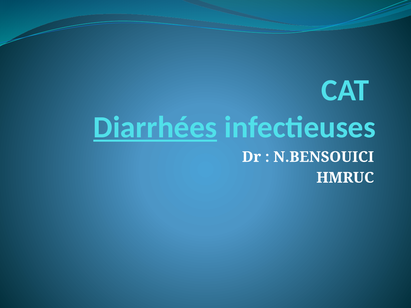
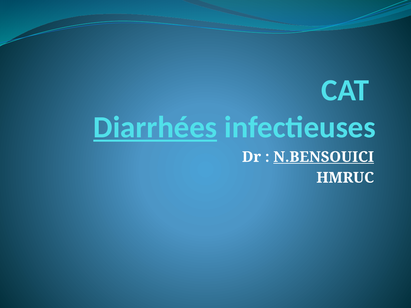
N.BENSOUICI underline: none -> present
